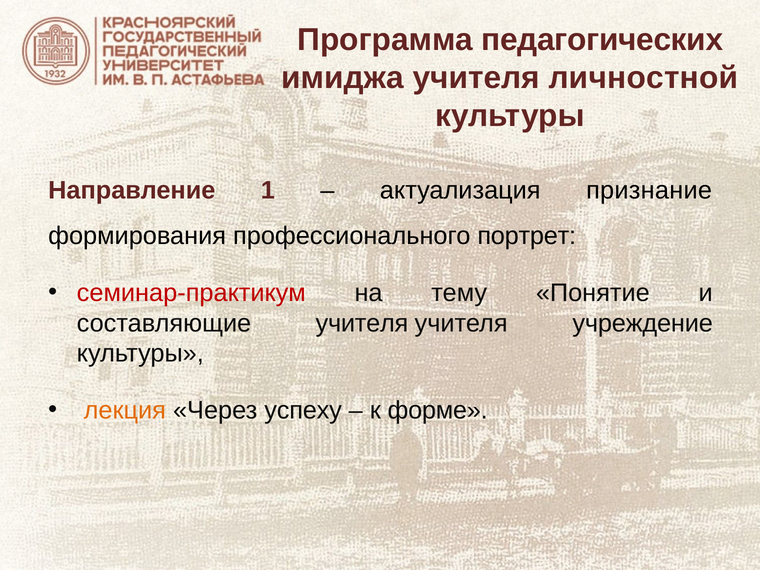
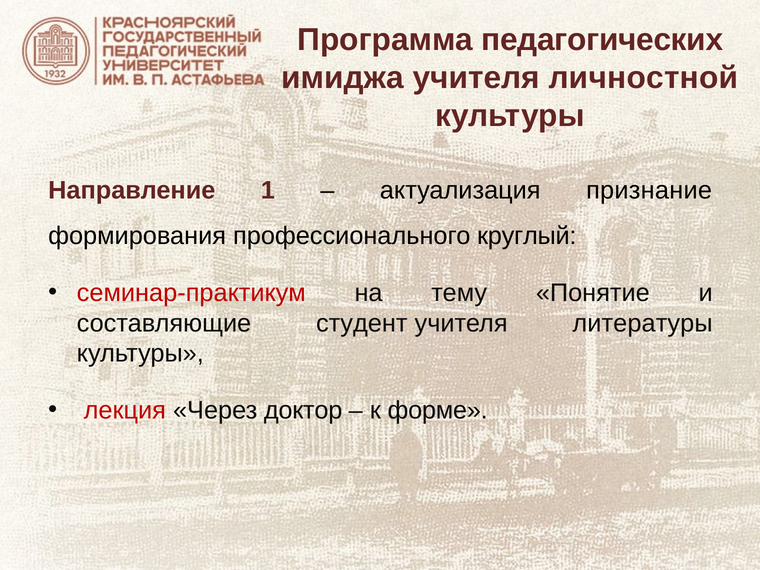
портрет: портрет -> круглый
составляющие учителя: учителя -> студент
учреждение: учреждение -> литературы
лекция colour: orange -> red
успеху: успеху -> доктор
